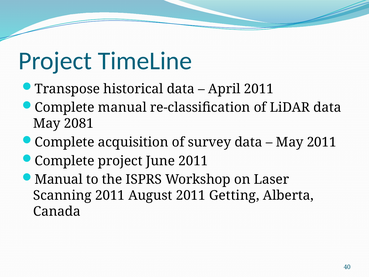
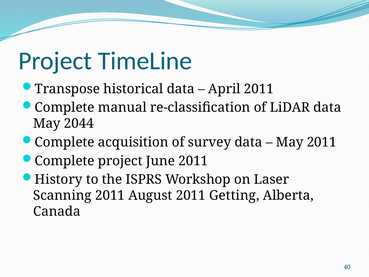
2081: 2081 -> 2044
Manual at (59, 179): Manual -> History
